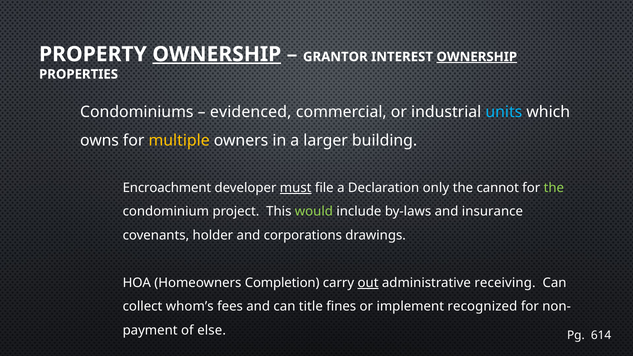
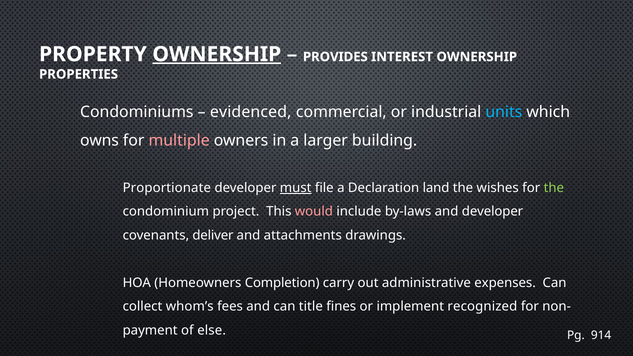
GRANTOR: GRANTOR -> PROVIDES
OWNERSHIP at (477, 57) underline: present -> none
multiple colour: yellow -> pink
Encroachment: Encroachment -> Proportionate
only: only -> land
cannot: cannot -> wishes
would colour: light green -> pink
and insurance: insurance -> developer
holder: holder -> deliver
corporations: corporations -> attachments
out underline: present -> none
receiving: receiving -> expenses
614: 614 -> 914
